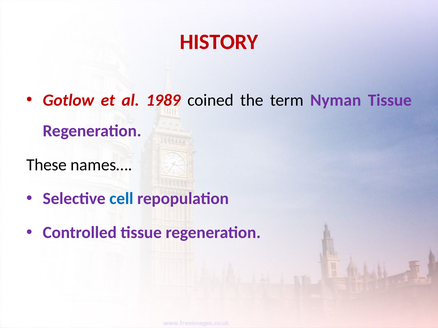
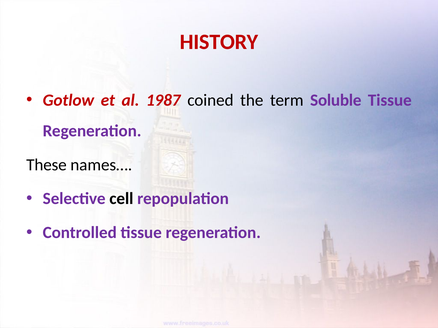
1989: 1989 -> 1987
Nyman: Nyman -> Soluble
cell colour: blue -> black
